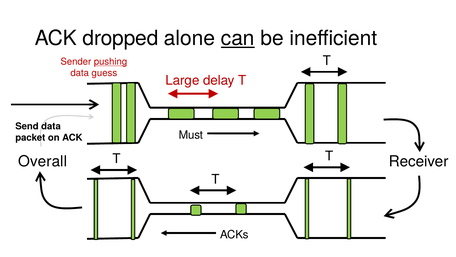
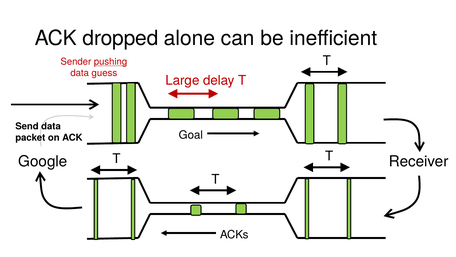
can underline: present -> none
Must: Must -> Goal
Overall: Overall -> Google
